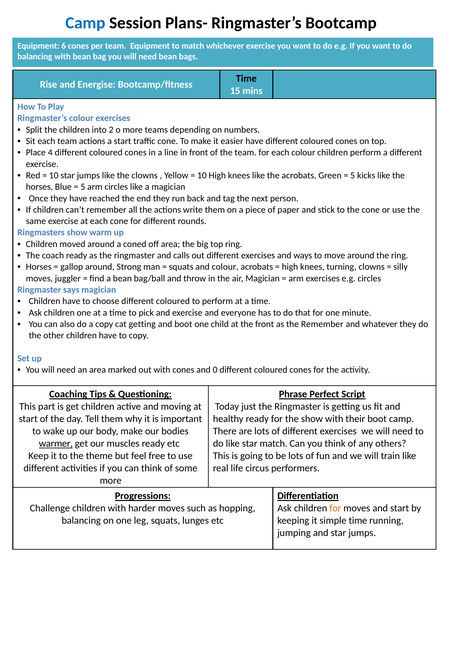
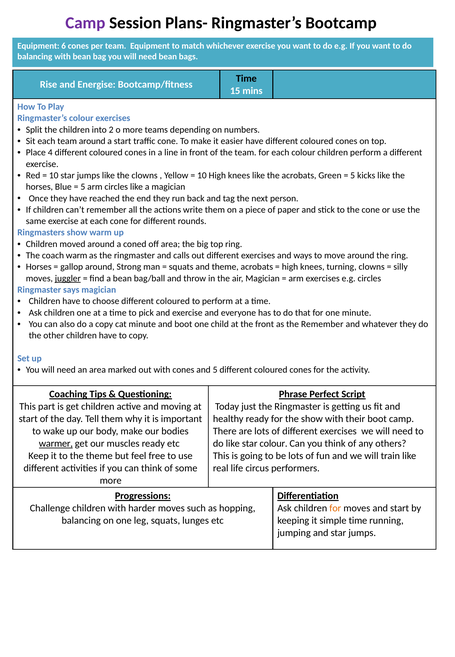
Camp at (85, 23) colour: blue -> purple
team actions: actions -> around
coach ready: ready -> warm
and colour: colour -> theme
juggler underline: none -> present
cat getting: getting -> minute
and 0: 0 -> 5
star match: match -> colour
